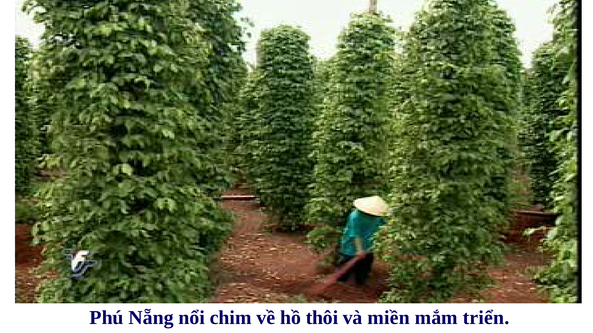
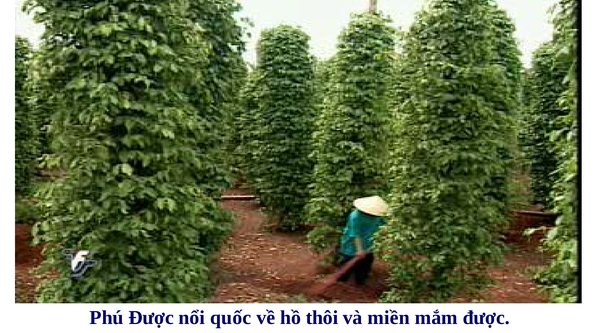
Phú Nẵng: Nẵng -> Được
chim: chim -> quốc
mắm triển: triển -> được
